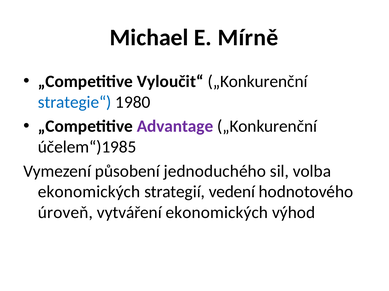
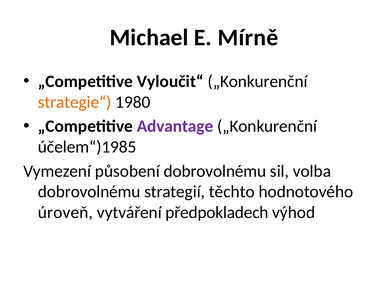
strategie“ colour: blue -> orange
působení jednoduchého: jednoduchého -> dobrovolnému
ekonomických at (89, 192): ekonomických -> dobrovolnému
vedení: vedení -> těchto
vytváření ekonomických: ekonomických -> předpokladech
